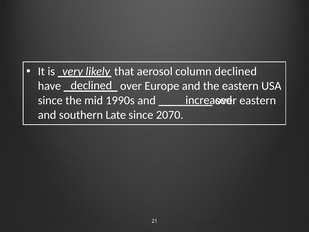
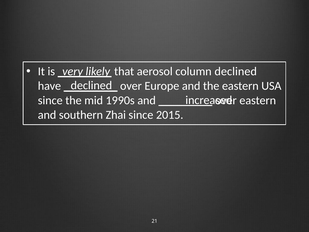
Late: Late -> Zhai
2070: 2070 -> 2015
